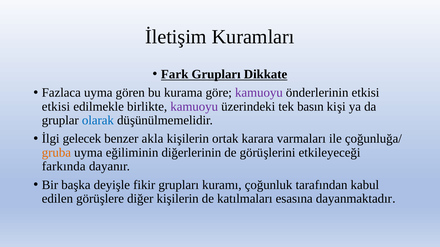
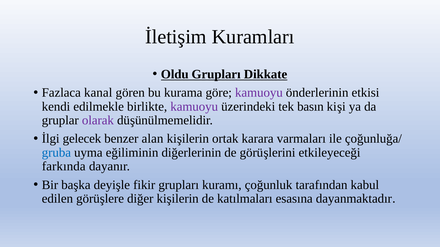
Fark: Fark -> Oldu
Fazlaca uyma: uyma -> kanal
etkisi at (56, 107): etkisi -> kendi
olarak colour: blue -> purple
akla: akla -> alan
gruba colour: orange -> blue
